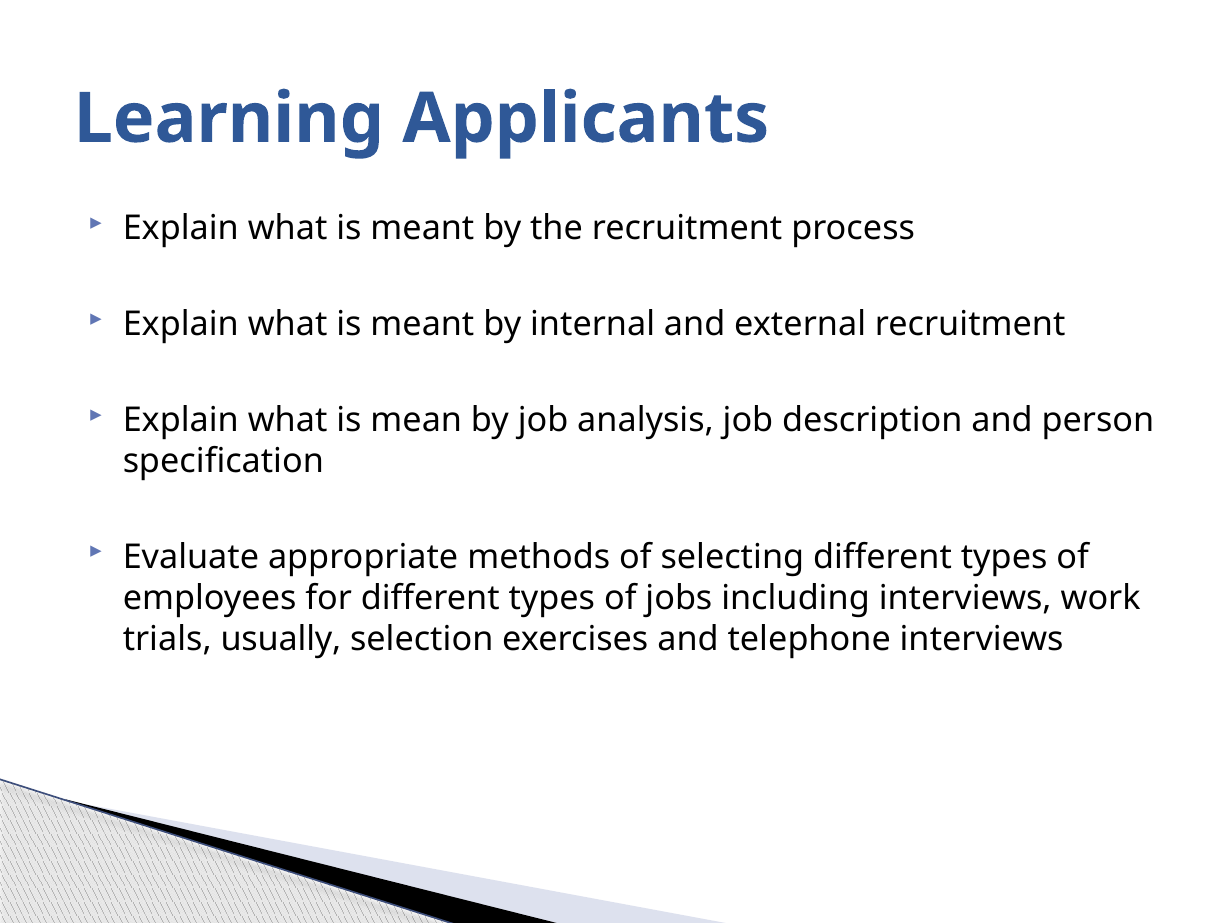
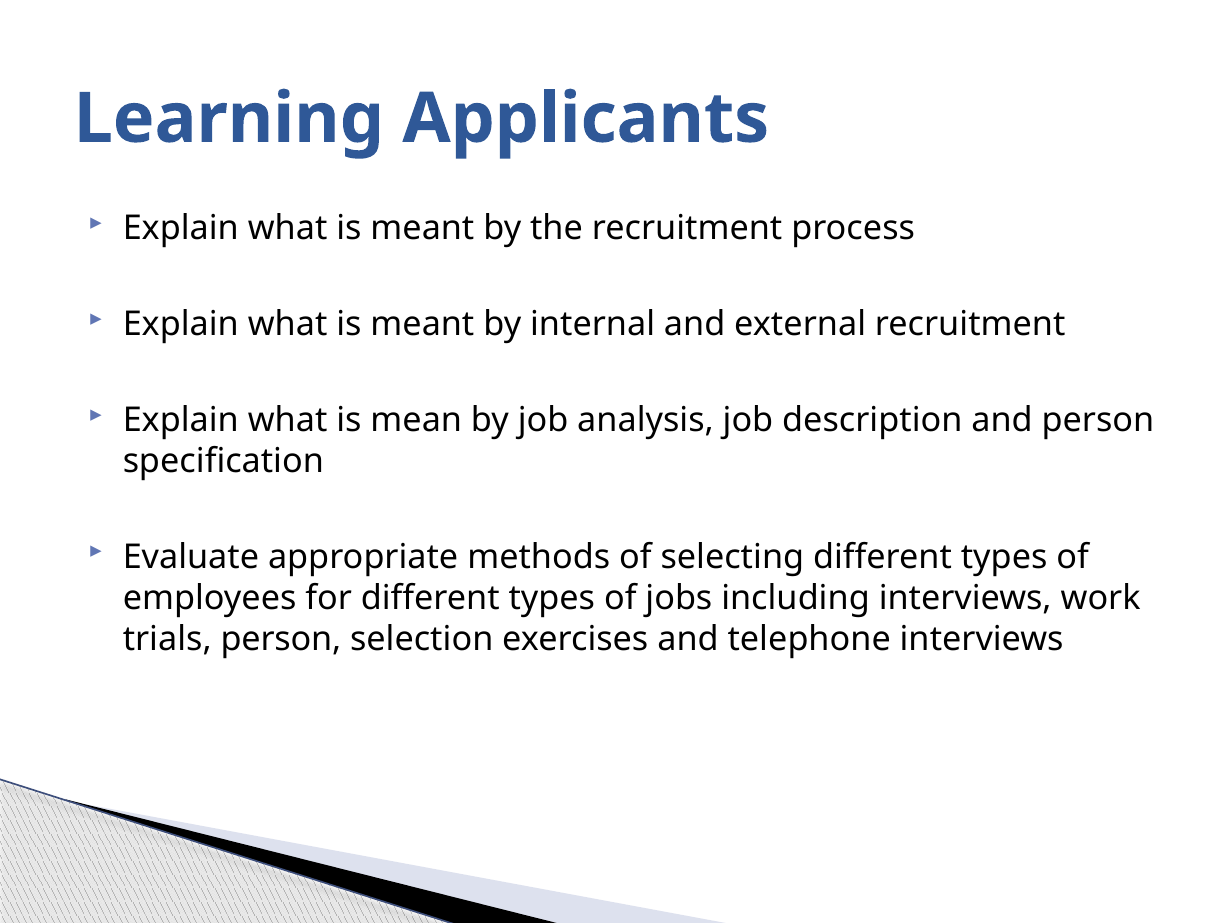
trials usually: usually -> person
